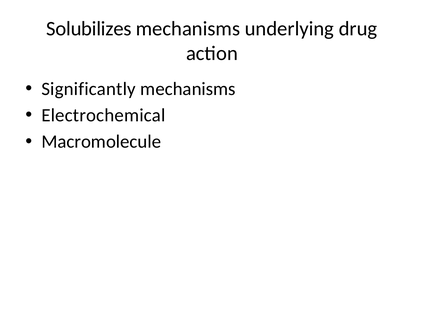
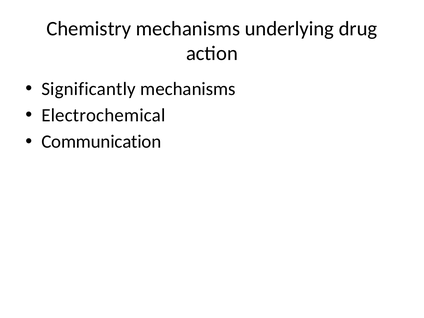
Solubilizes: Solubilizes -> Chemistry
Macromolecule: Macromolecule -> Communication
